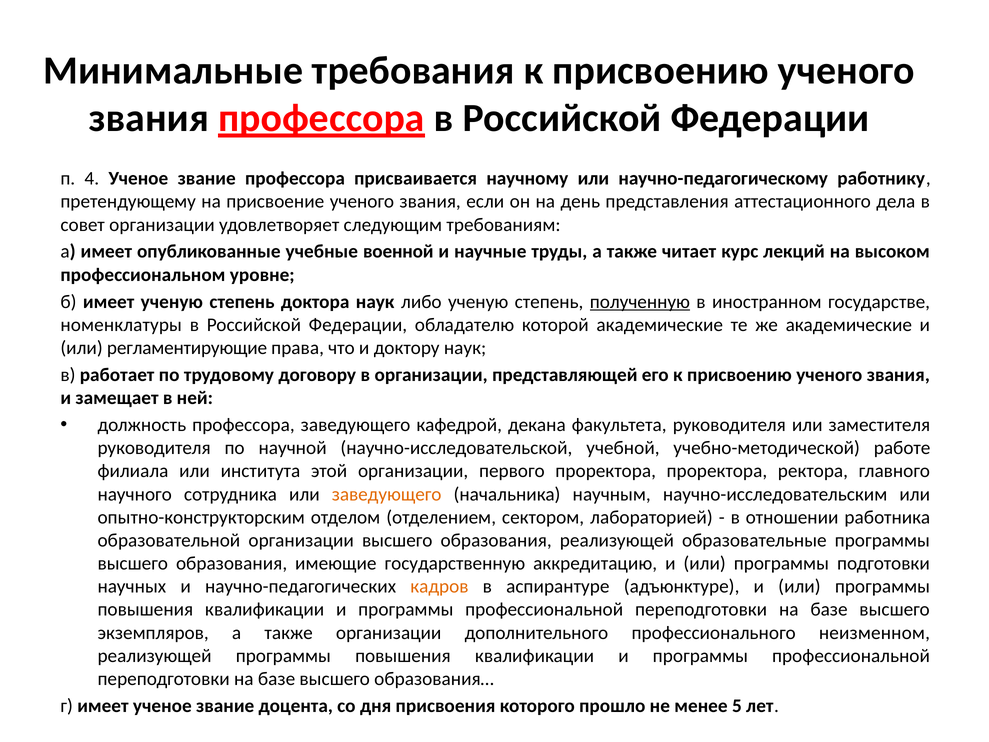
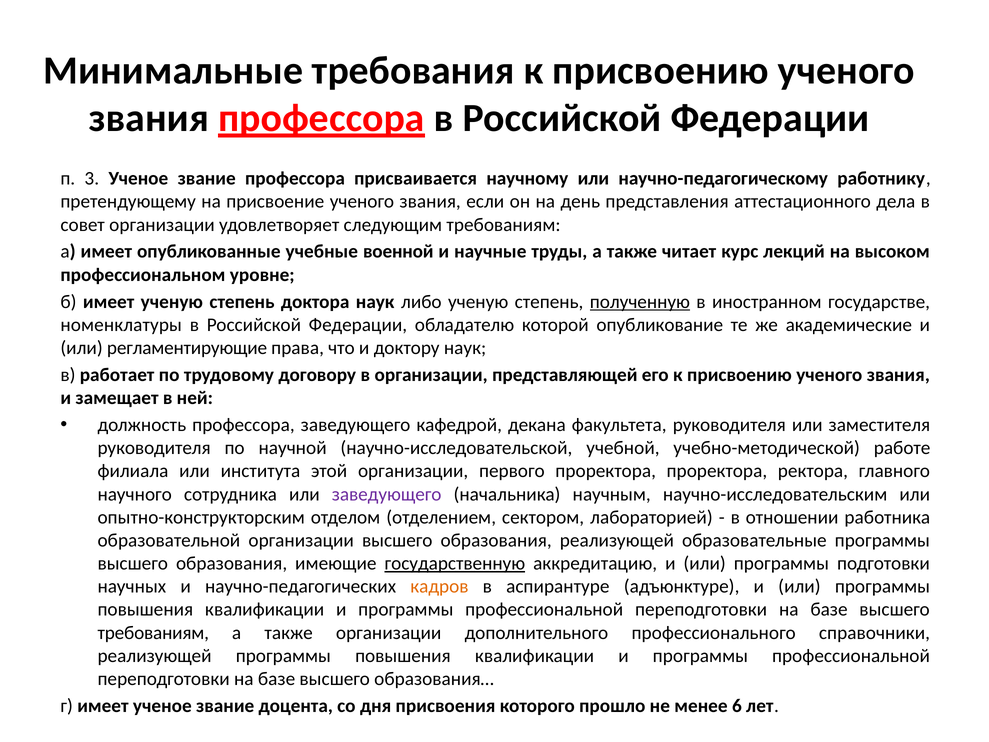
4: 4 -> 3
которой академические: академические -> опубликование
заведующего at (387, 494) colour: orange -> purple
государственную underline: none -> present
экземпляров at (153, 633): экземпляров -> требованиям
неизменном: неизменном -> справочники
5: 5 -> 6
